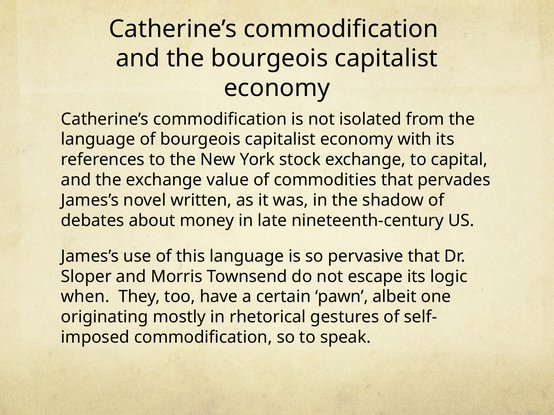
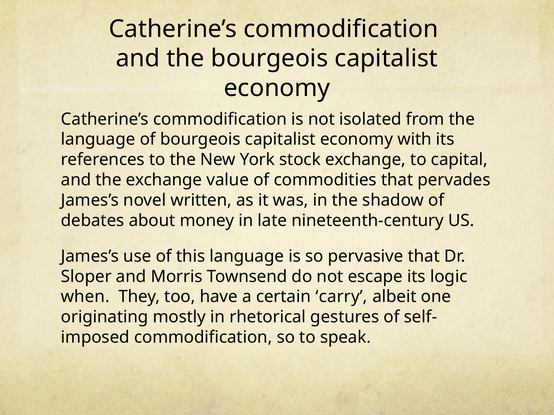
pawn: pawn -> carry
